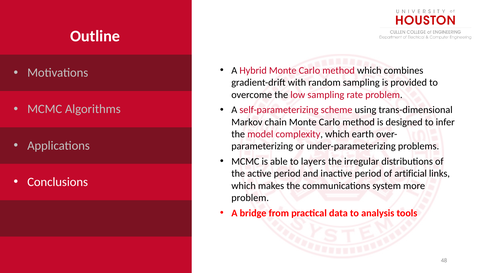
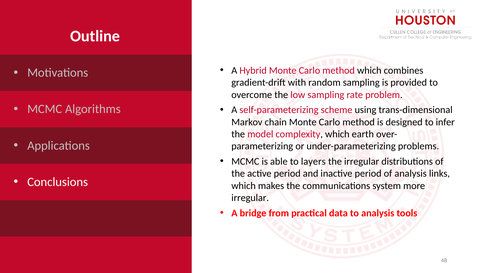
of artificial: artificial -> analysis
problem at (250, 197): problem -> irregular
